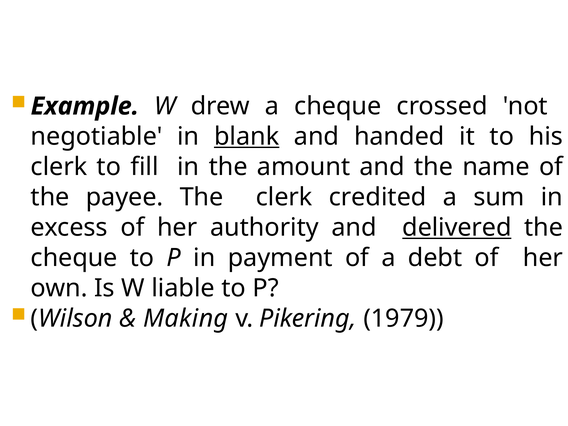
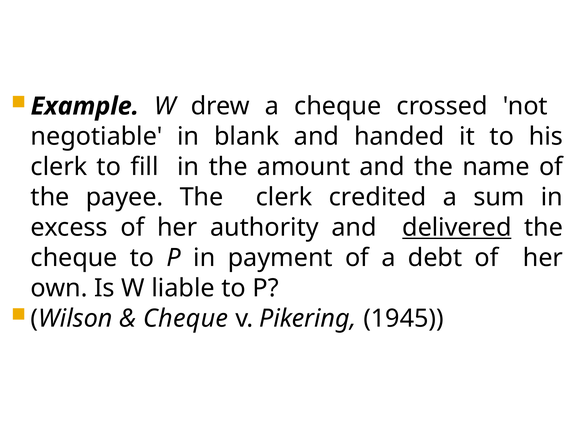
blank underline: present -> none
Making at (186, 318): Making -> Cheque
1979: 1979 -> 1945
